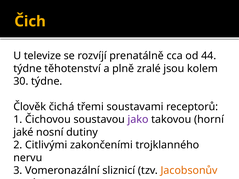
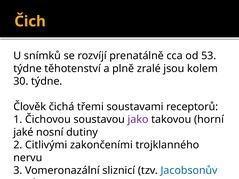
televize: televize -> snímků
44: 44 -> 53
Jacobsonův colour: orange -> blue
